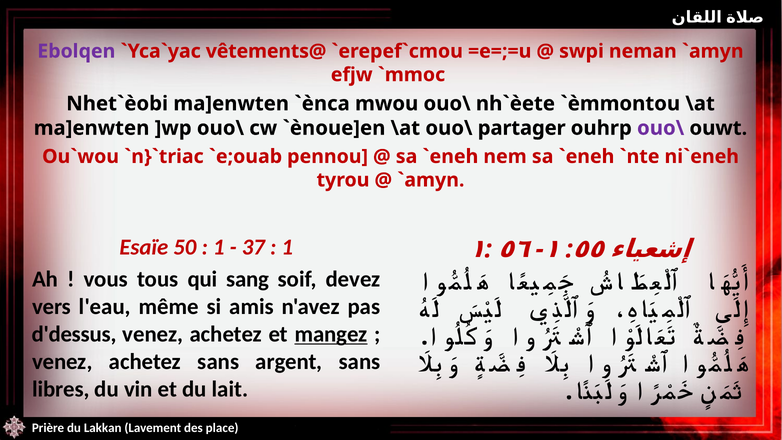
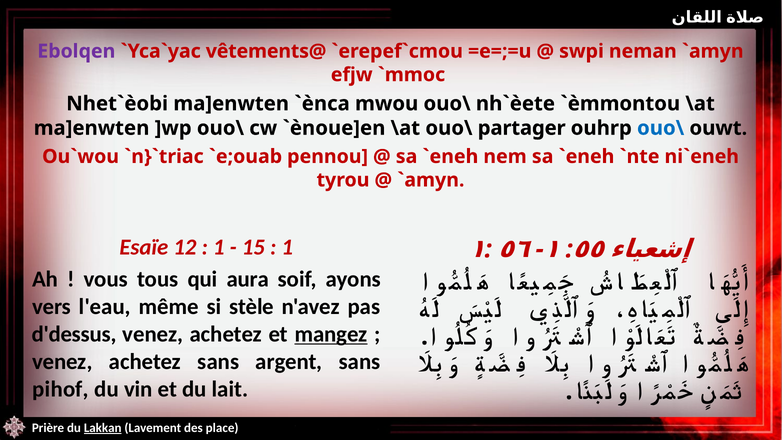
ouo\ at (661, 128) colour: purple -> blue
50: 50 -> 12
37: 37 -> 15
sang: sang -> aura
devez: devez -> ayons
amis: amis -> stèle
libres: libres -> pihof
Lakkan underline: none -> present
